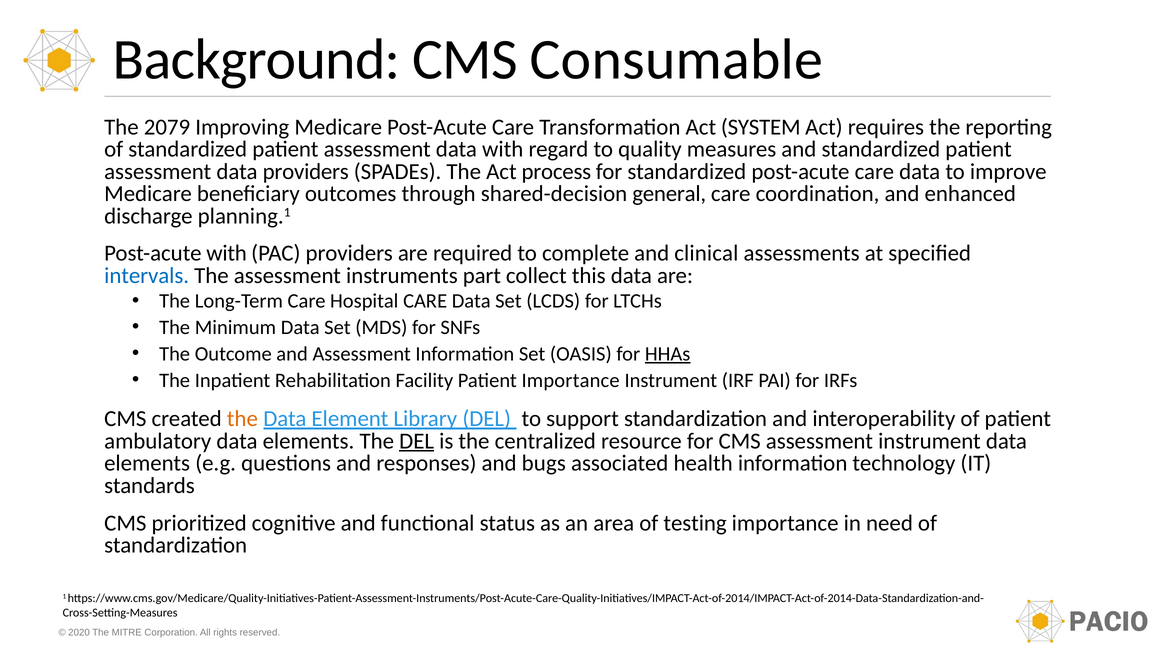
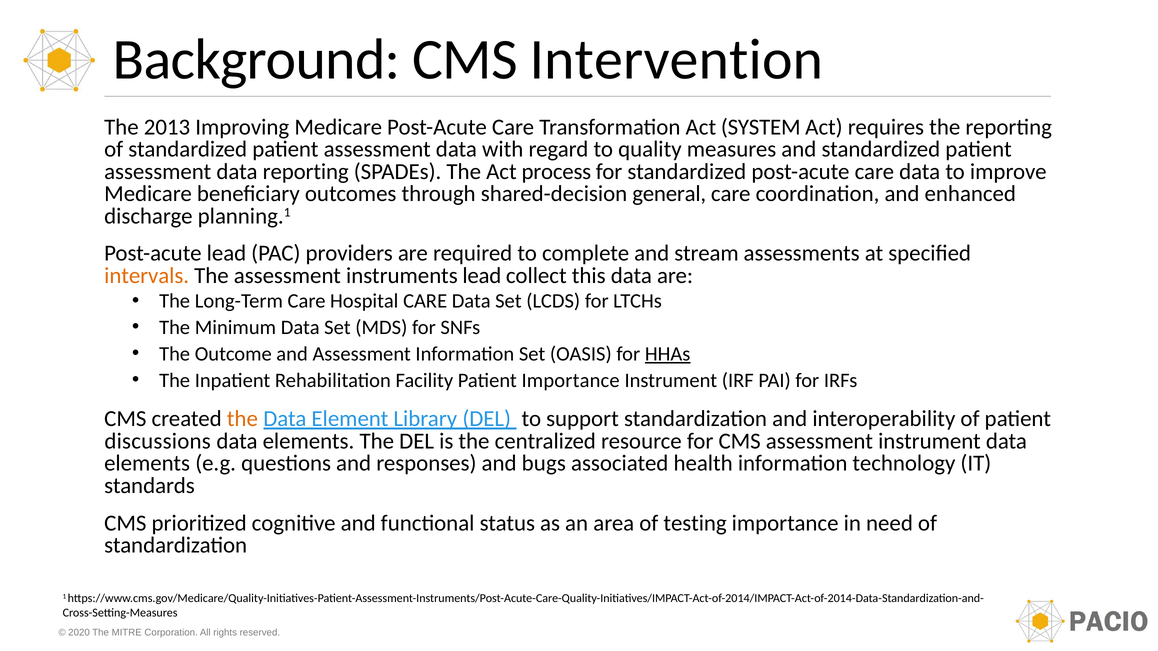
Consumable: Consumable -> Intervention
2079: 2079 -> 2013
data providers: providers -> reporting
Post-acute with: with -> lead
clinical: clinical -> stream
intervals colour: blue -> orange
instruments part: part -> lead
ambulatory: ambulatory -> discussions
DEL at (417, 441) underline: present -> none
